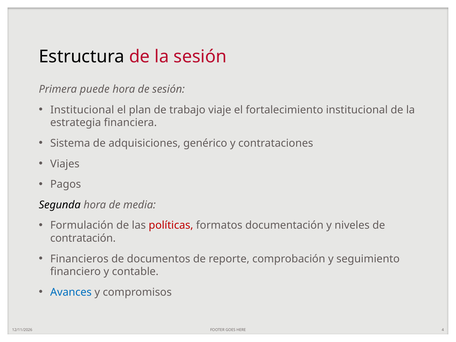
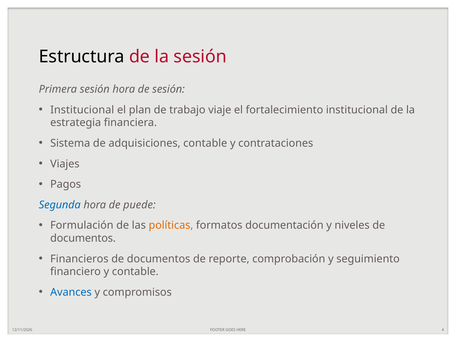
Primera puede: puede -> sesión
adquisiciones genérico: genérico -> contable
Segunda colour: black -> blue
media: media -> puede
políticas colour: red -> orange
contratación at (83, 238): contratación -> documentos
